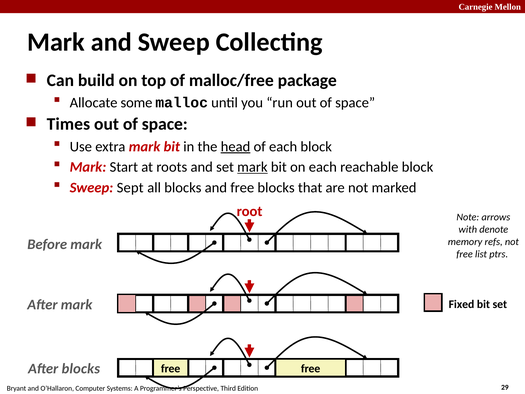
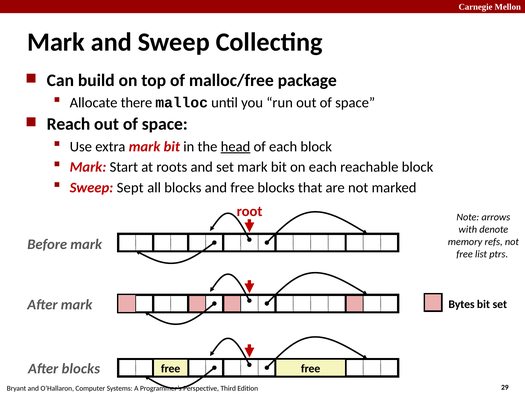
some: some -> there
Times: Times -> Reach
mark at (252, 167) underline: present -> none
Fixed: Fixed -> Bytes
